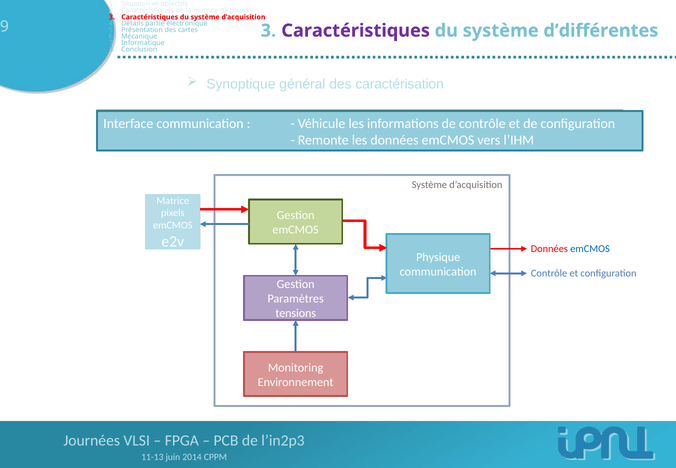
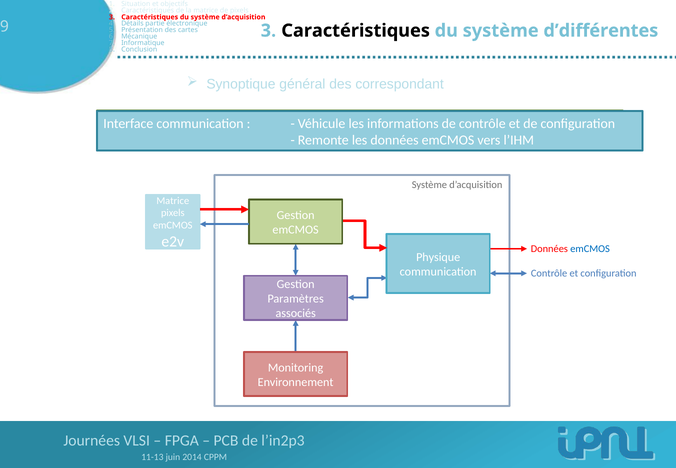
Caractéristiques at (356, 31) colour: purple -> black
caractérisation: caractérisation -> correspondant
tensions: tensions -> associés
